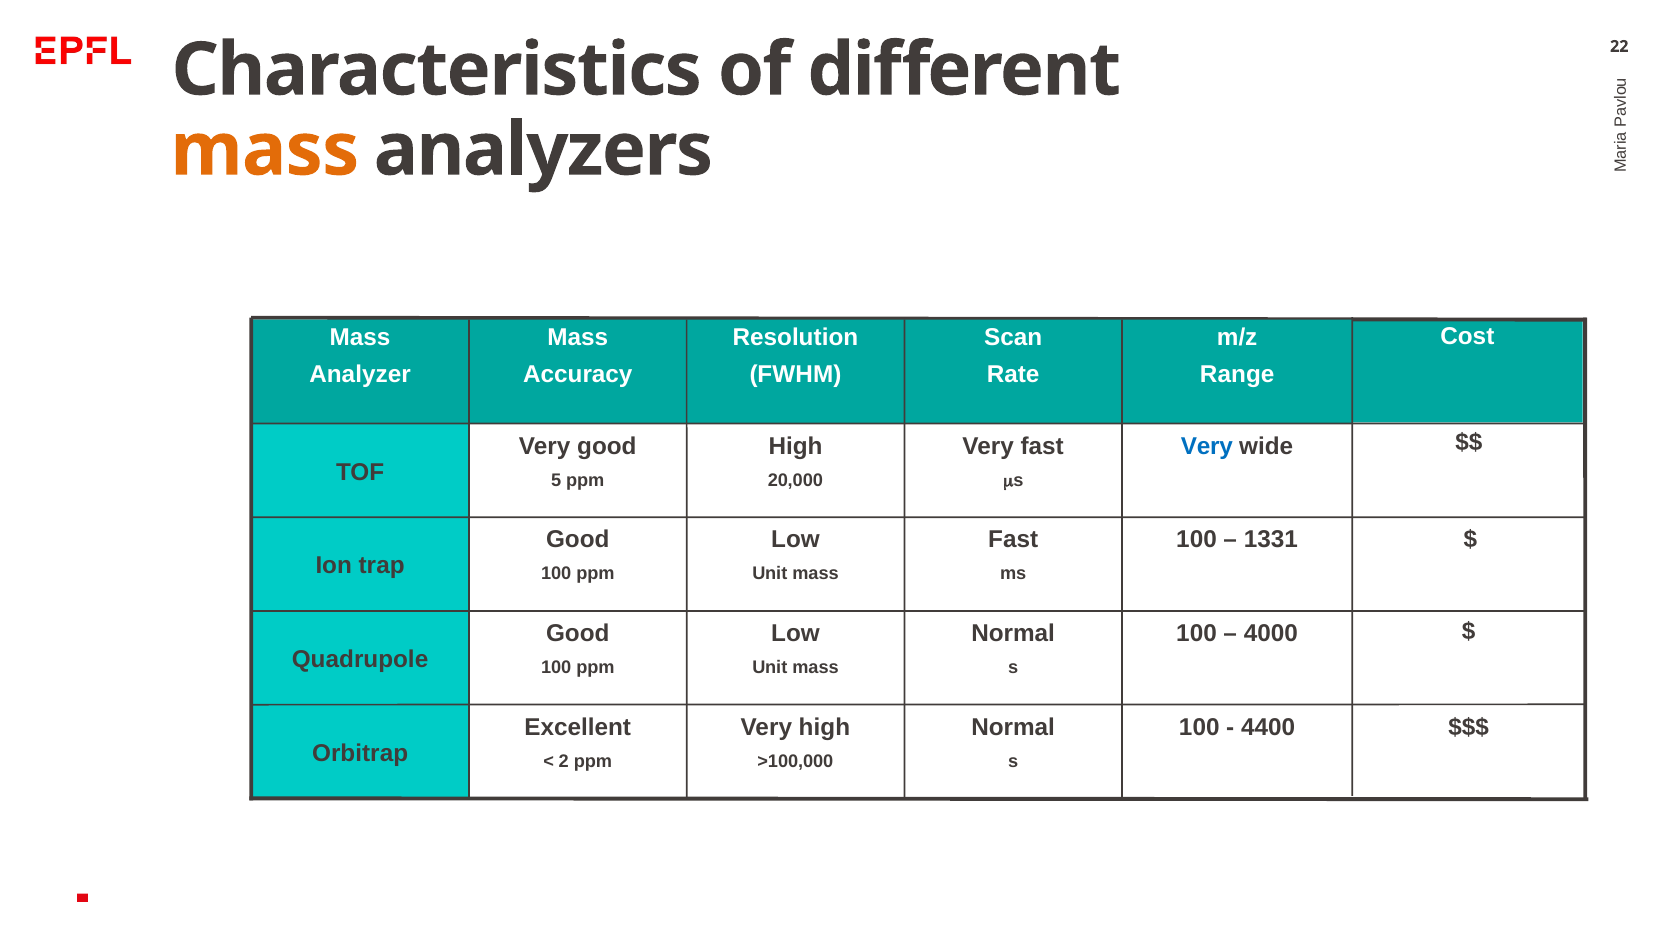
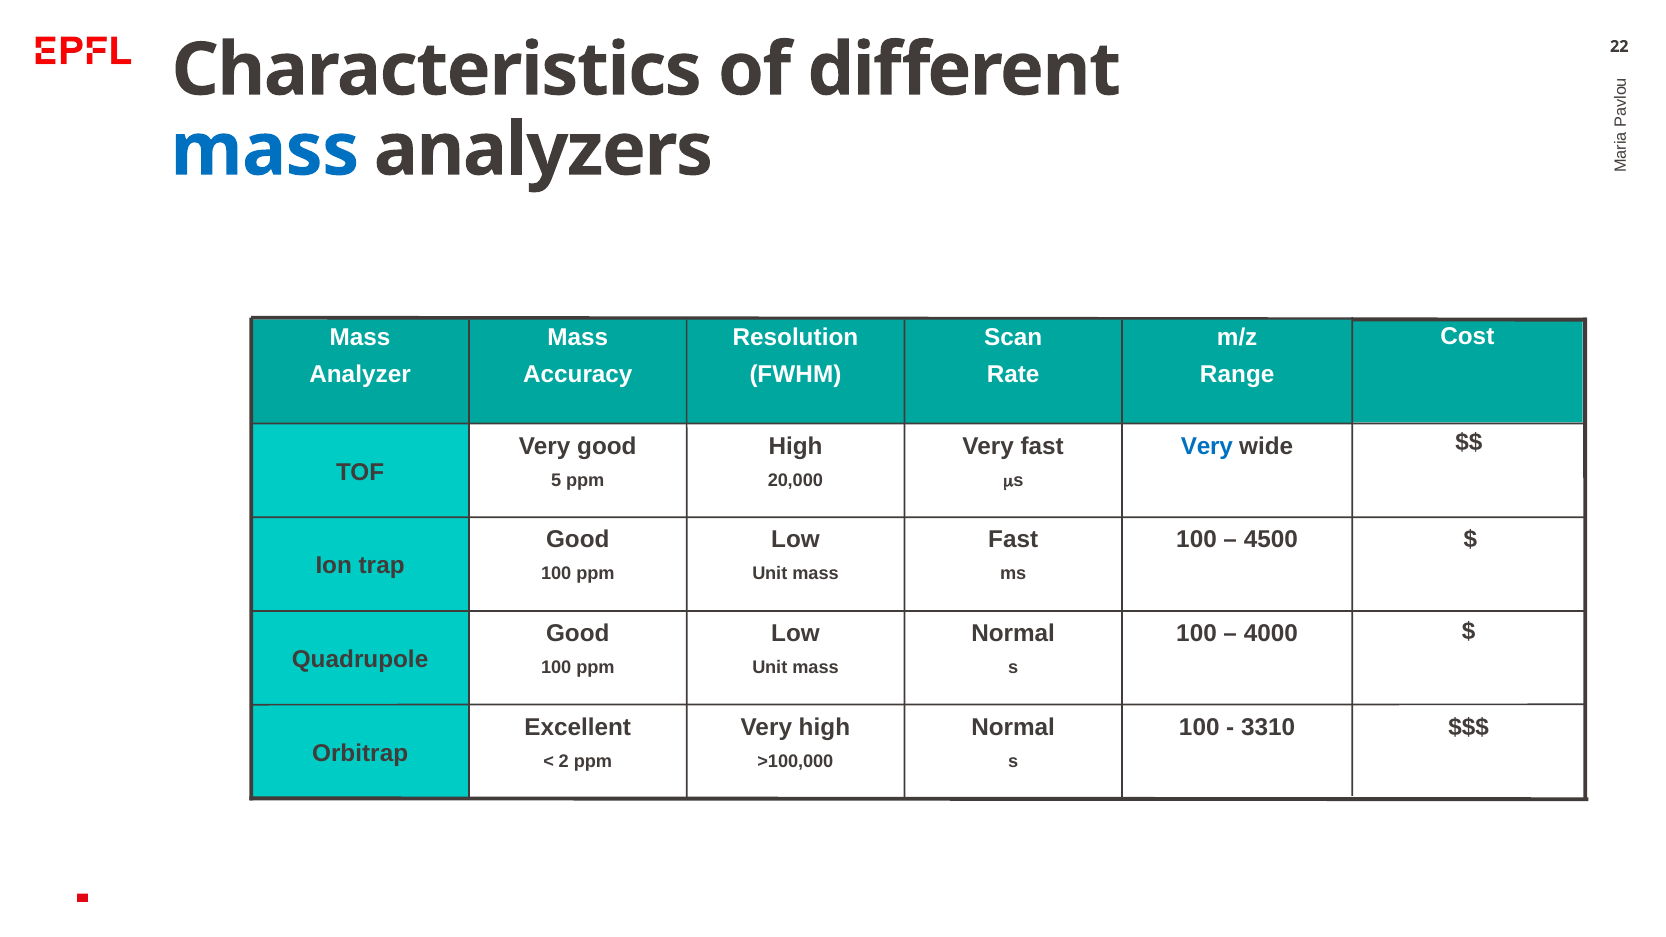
mass at (265, 150) colour: orange -> blue
1331: 1331 -> 4500
4400: 4400 -> 3310
